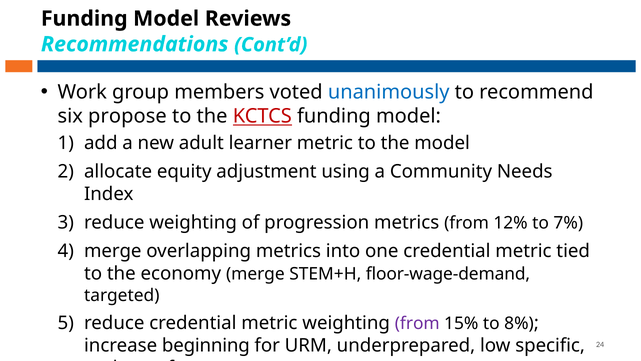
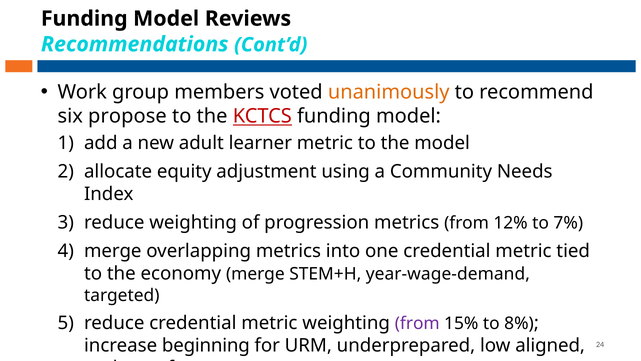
unanimously colour: blue -> orange
floor-wage-demand: floor-wage-demand -> year-wage-demand
specific: specific -> aligned
